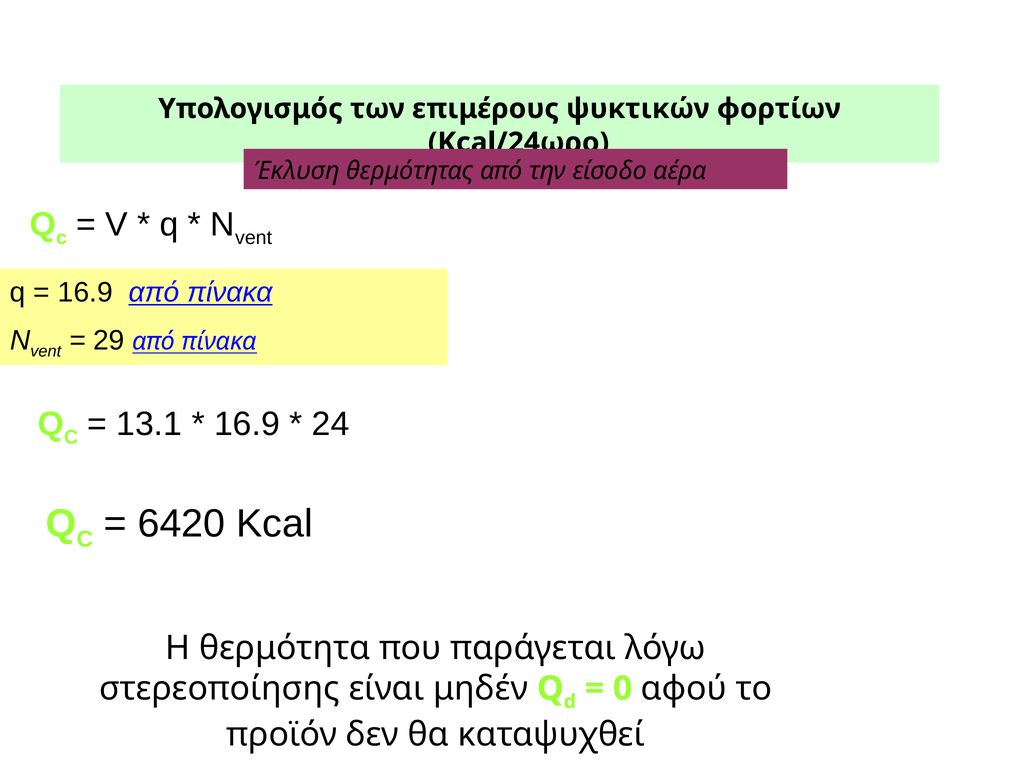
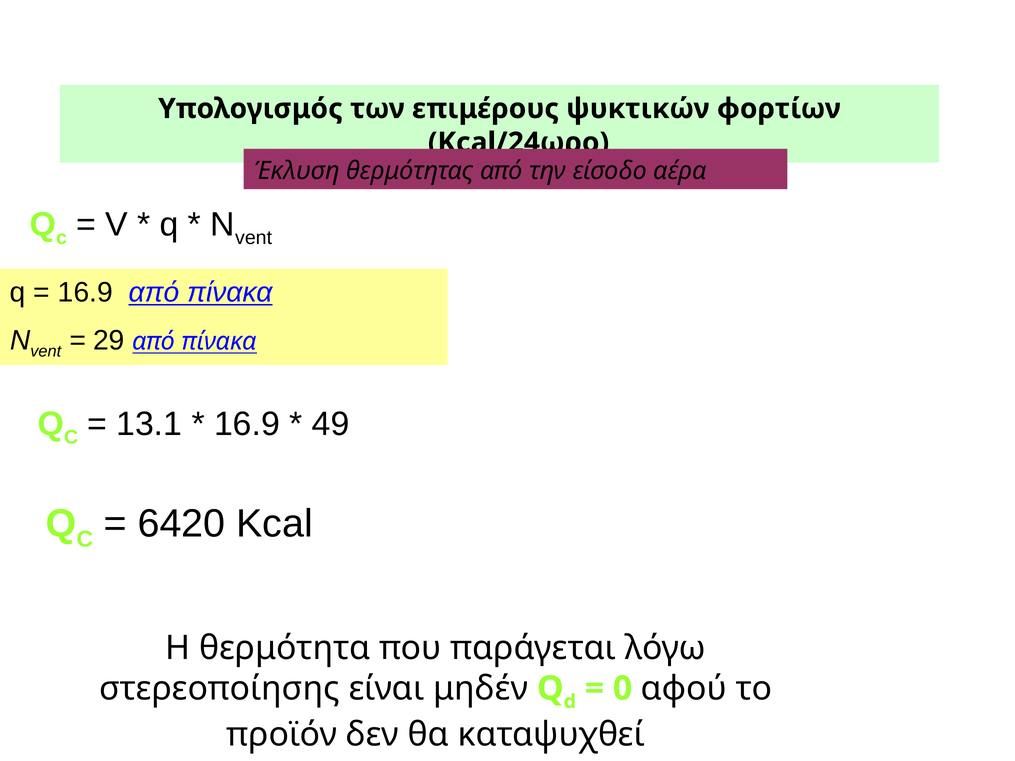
24: 24 -> 49
